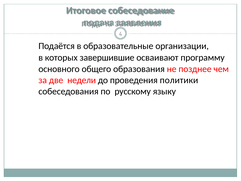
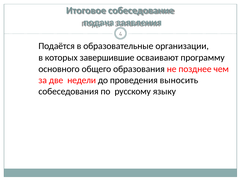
политики: политики -> выносить
